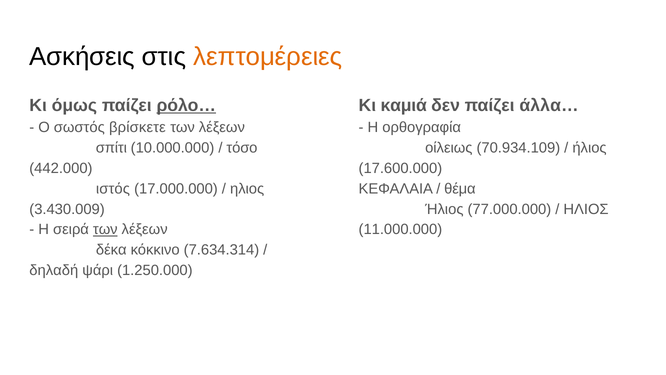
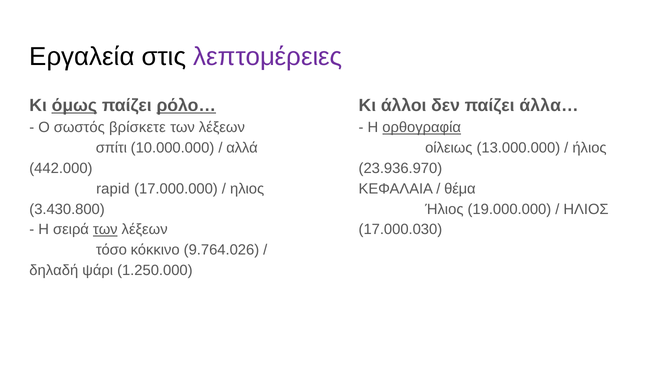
Ασκήσεις: Ασκήσεις -> Εργαλεία
λεπτομέρειες colour: orange -> purple
όμως underline: none -> present
καμιά: καμιά -> άλλοι
ορθογραφία underline: none -> present
τόσο: τόσο -> αλλά
70.934.109: 70.934.109 -> 13.000.000
17.600.000: 17.600.000 -> 23.936.970
ιστός: ιστός -> rapid
3.430.009: 3.430.009 -> 3.430.800
77.000.000: 77.000.000 -> 19.000.000
11.000.000: 11.000.000 -> 17.000.030
δέκα: δέκα -> τόσο
7.634.314: 7.634.314 -> 9.764.026
